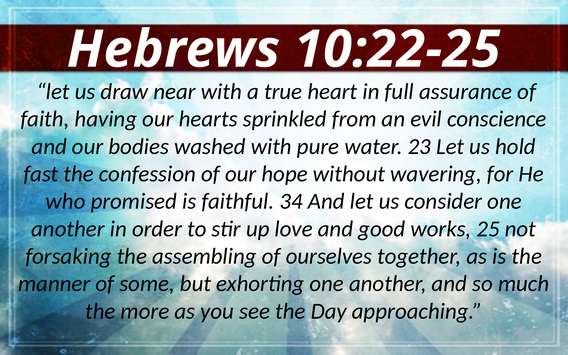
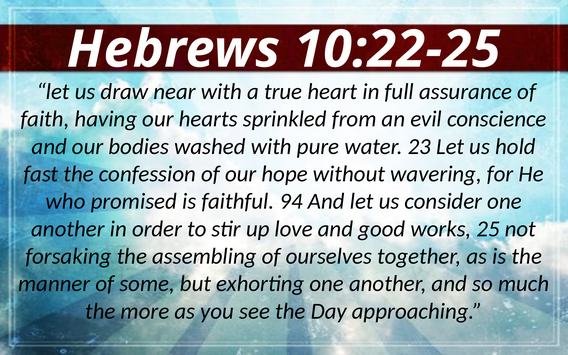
34: 34 -> 94
